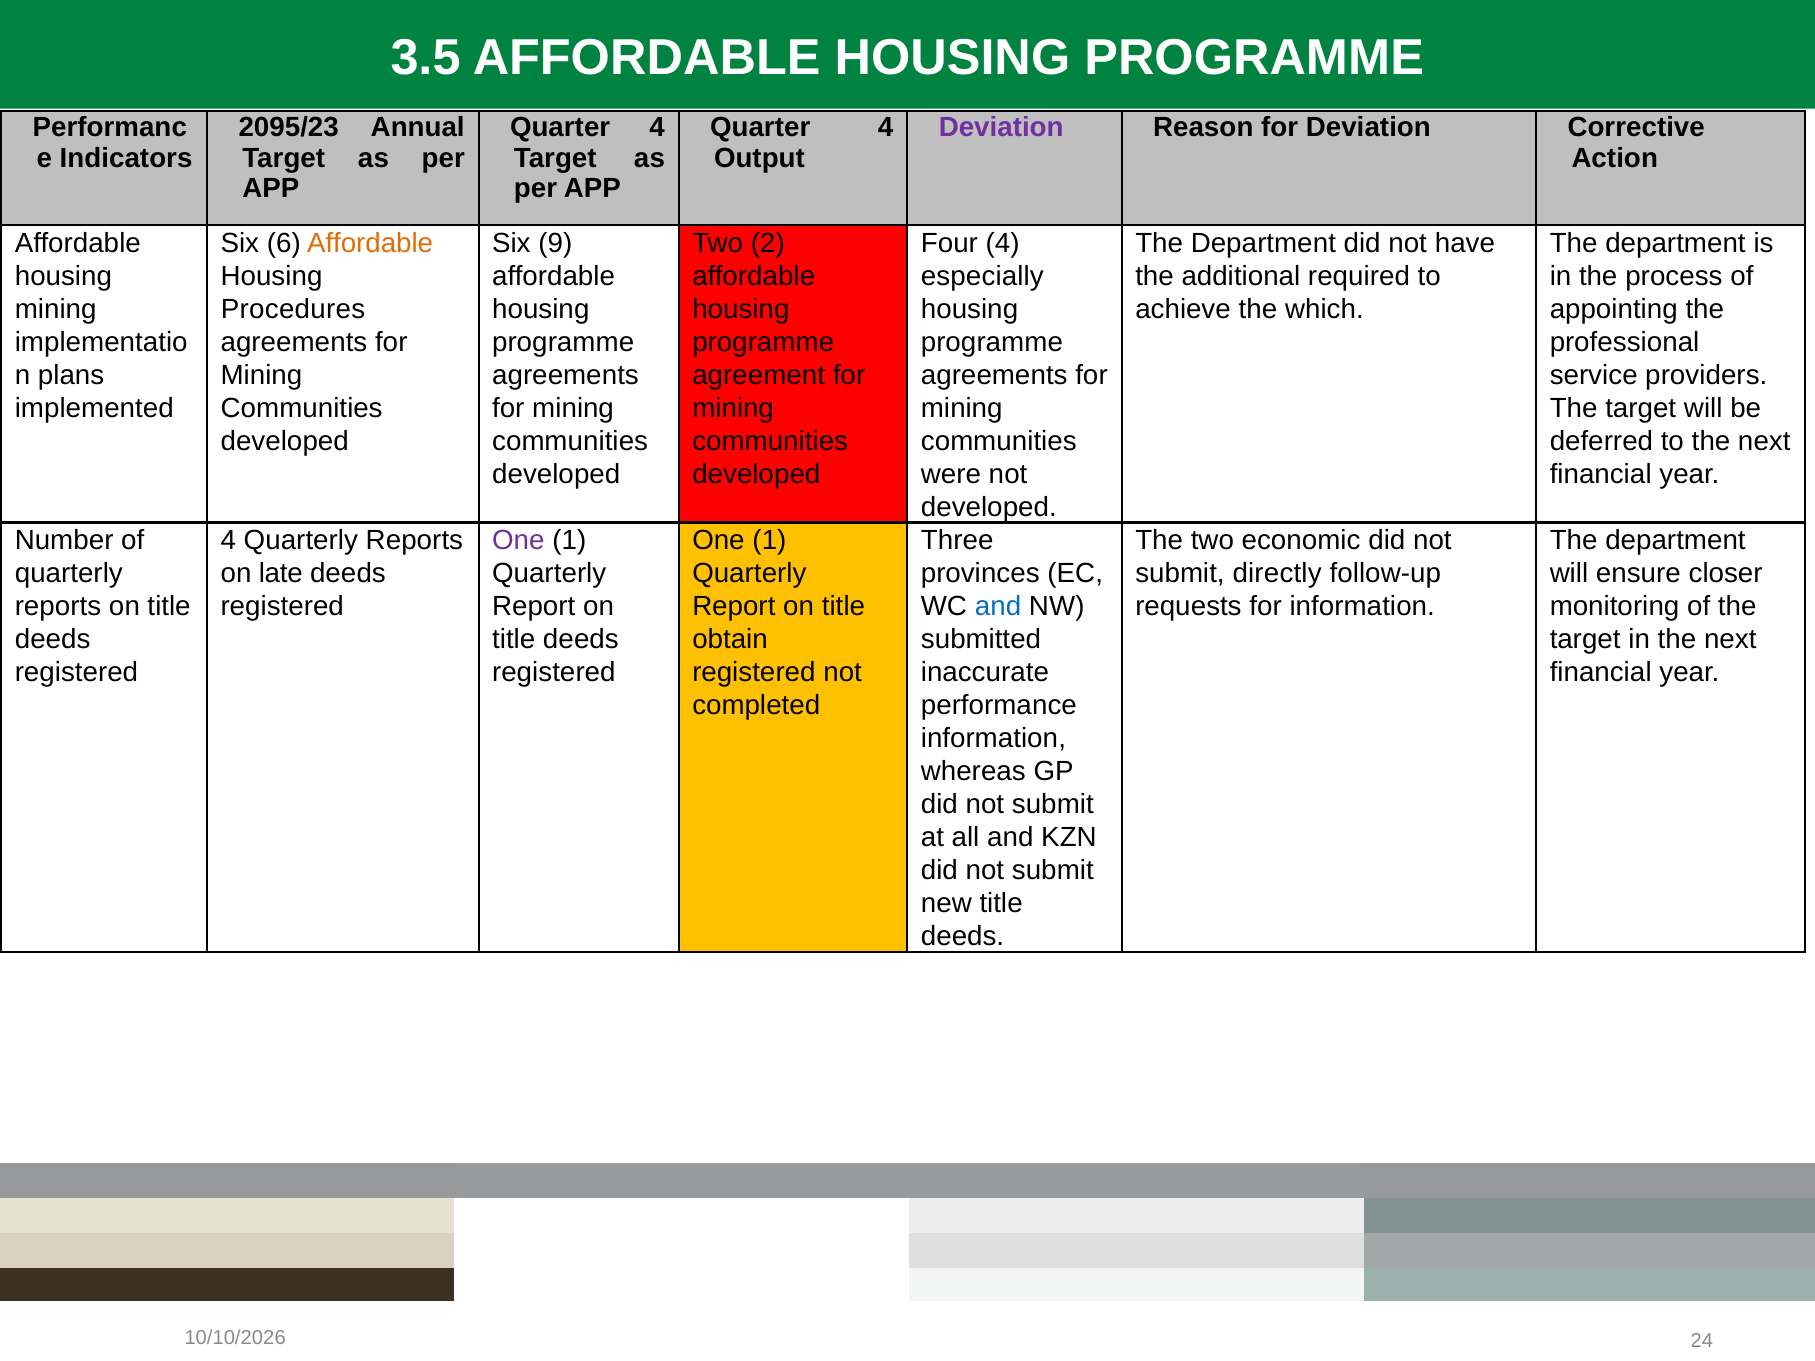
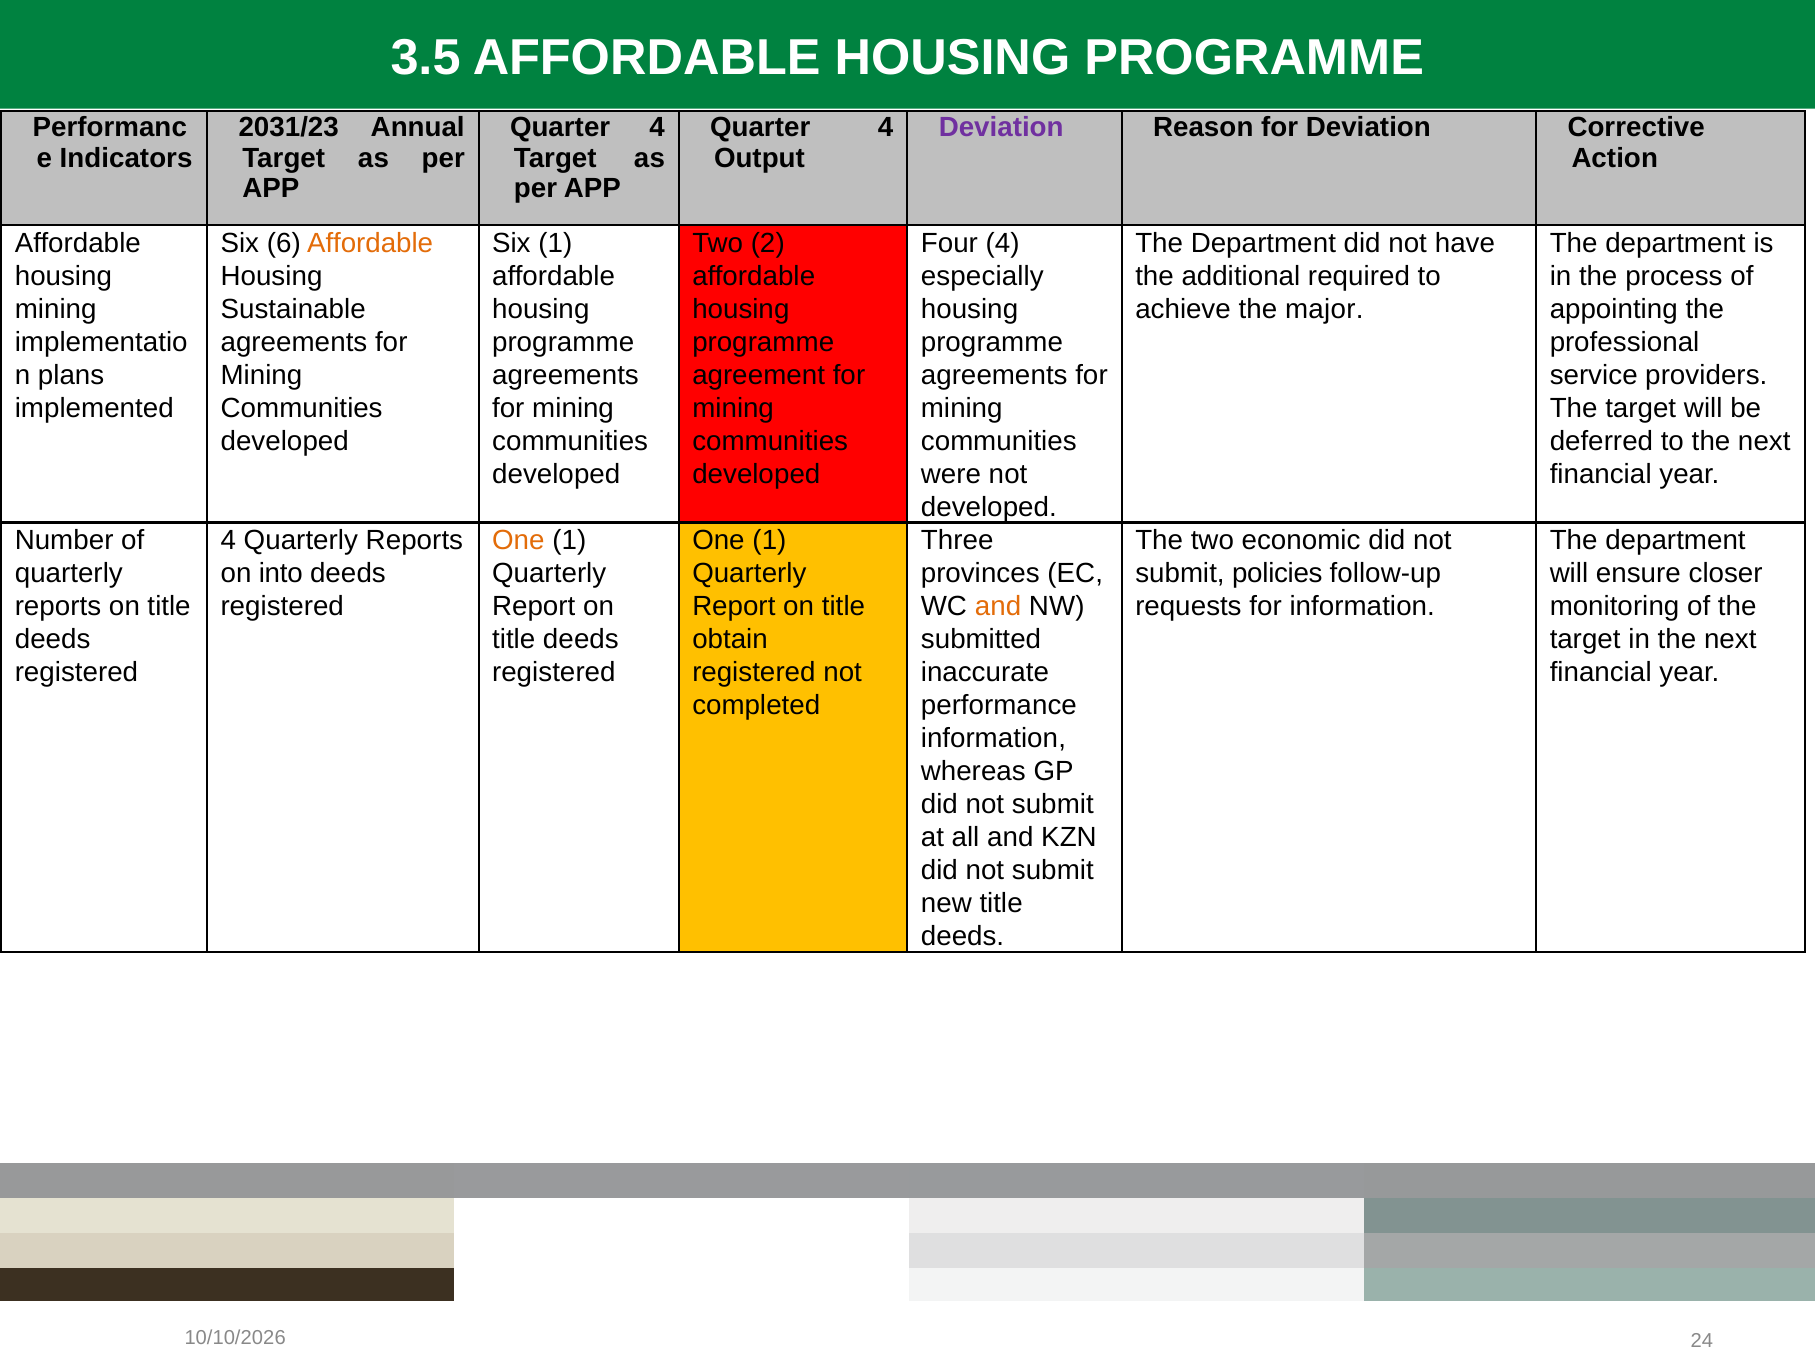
2095/23: 2095/23 -> 2031/23
Six 9: 9 -> 1
Procedures: Procedures -> Sustainable
which: which -> major
One at (518, 541) colour: purple -> orange
late: late -> into
directly: directly -> policies
and at (998, 607) colour: blue -> orange
